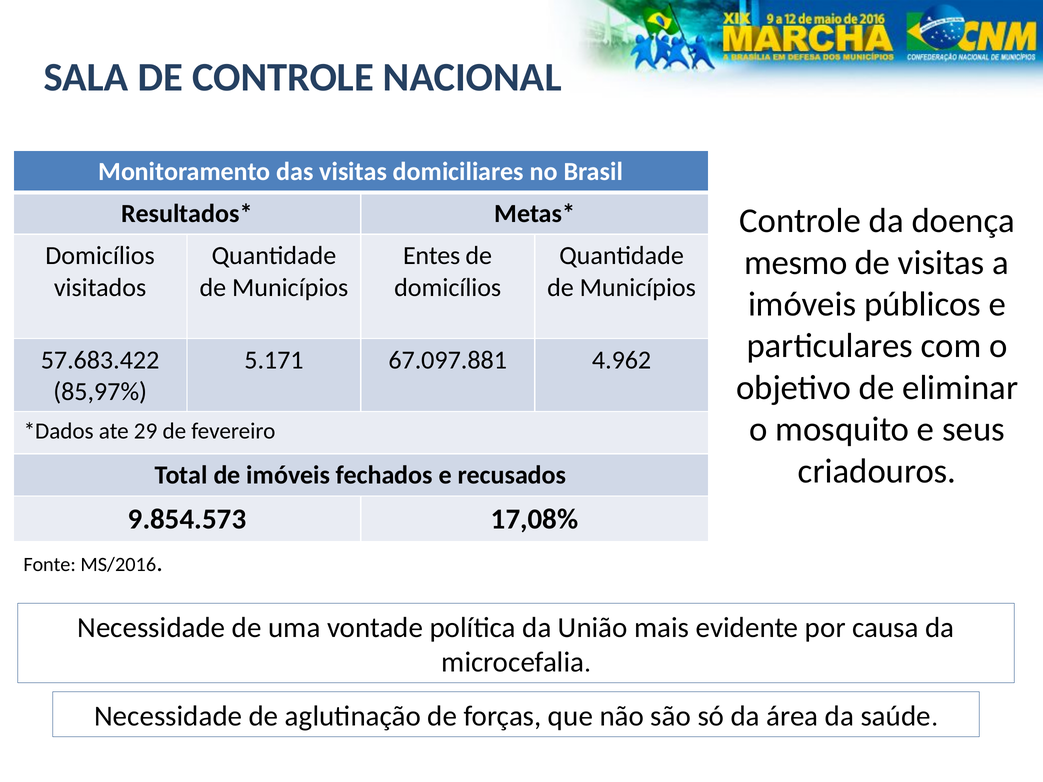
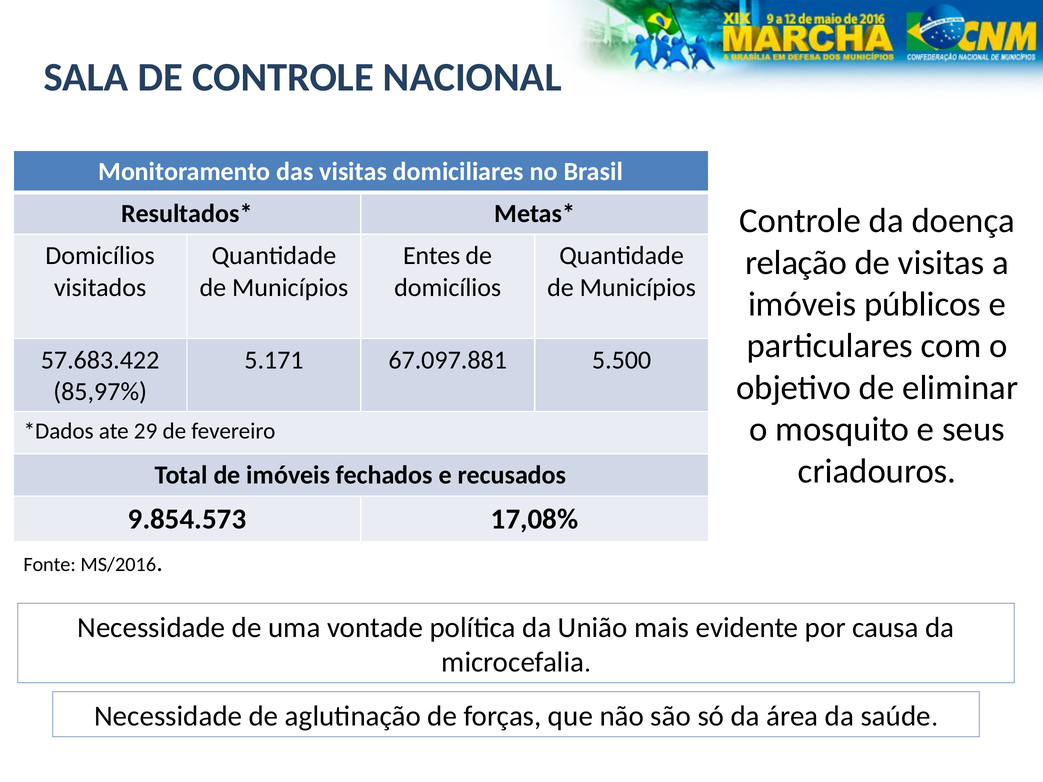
mesmo: mesmo -> relação
4.962: 4.962 -> 5.500
